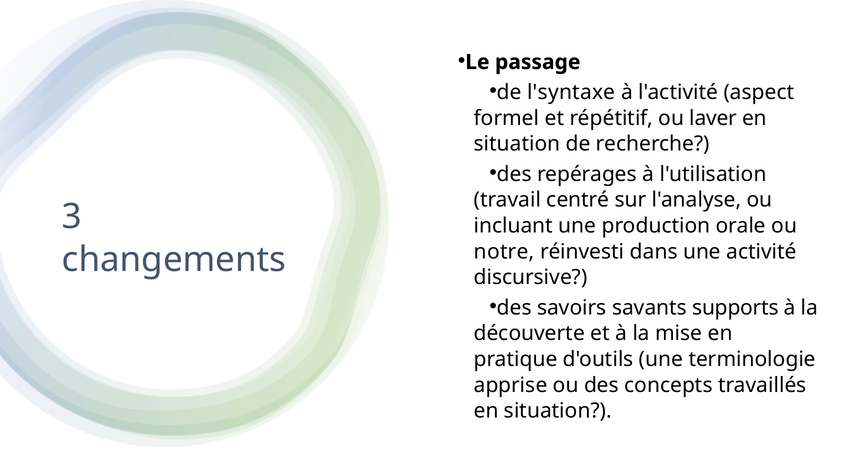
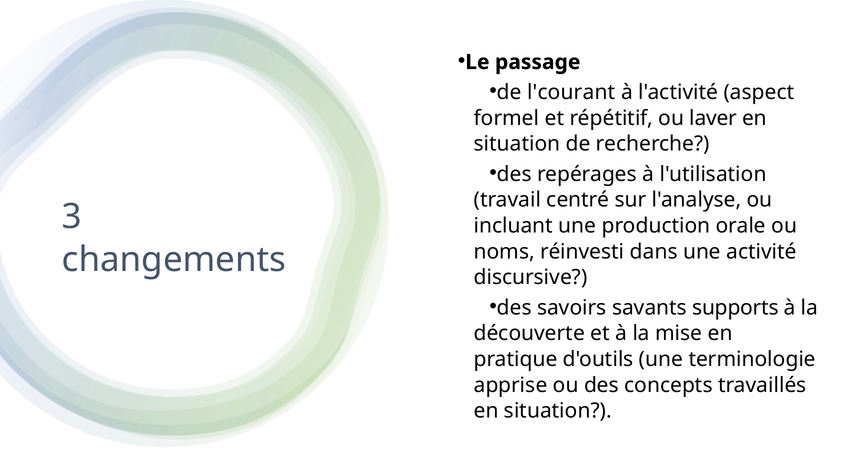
l'syntaxe: l'syntaxe -> l'courant
notre: notre -> noms
